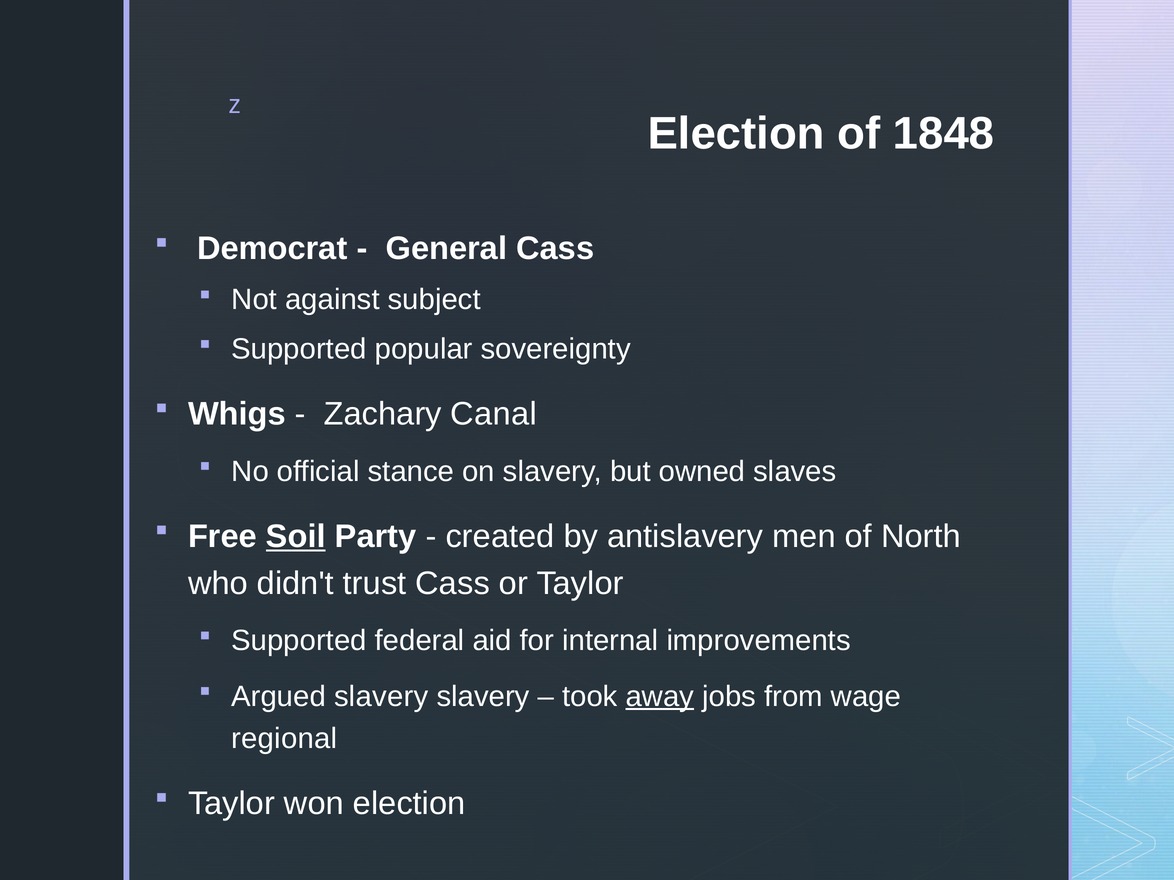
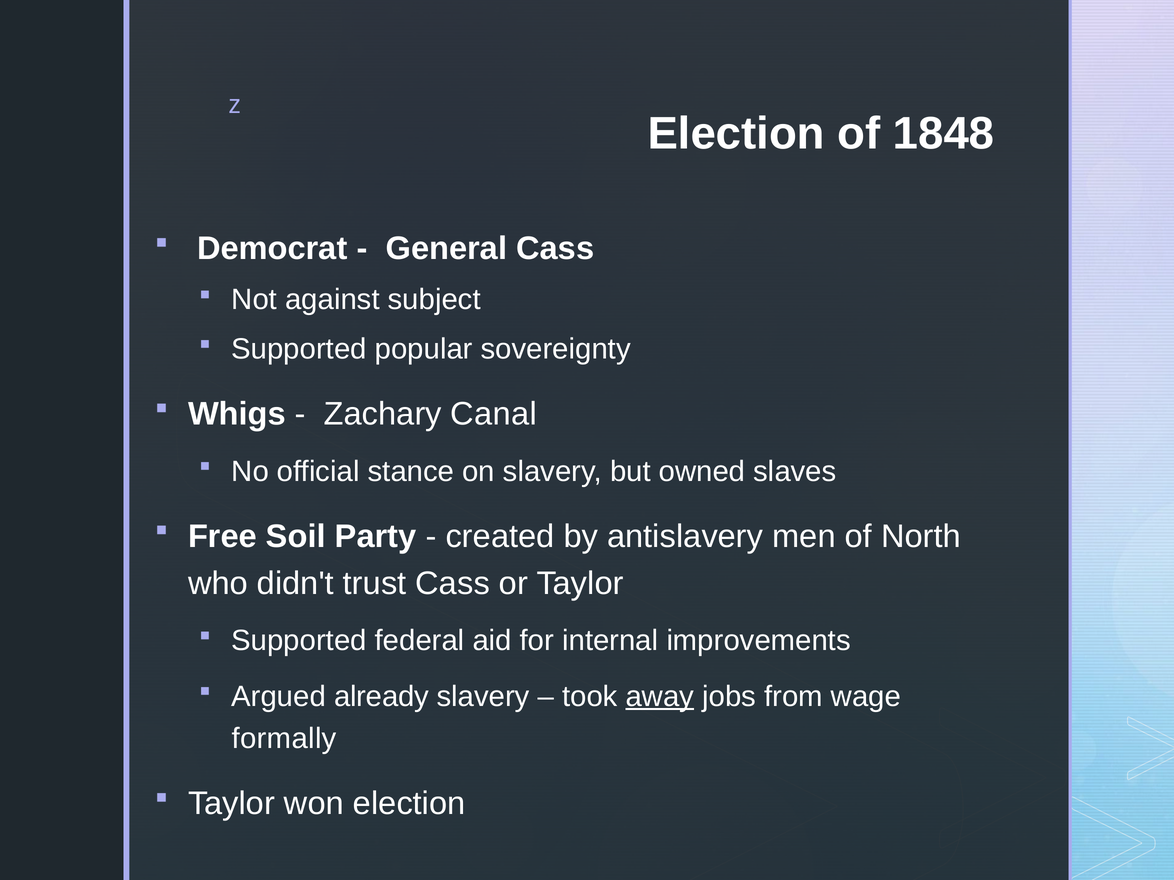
Soil underline: present -> none
Argued slavery: slavery -> already
regional: regional -> formally
